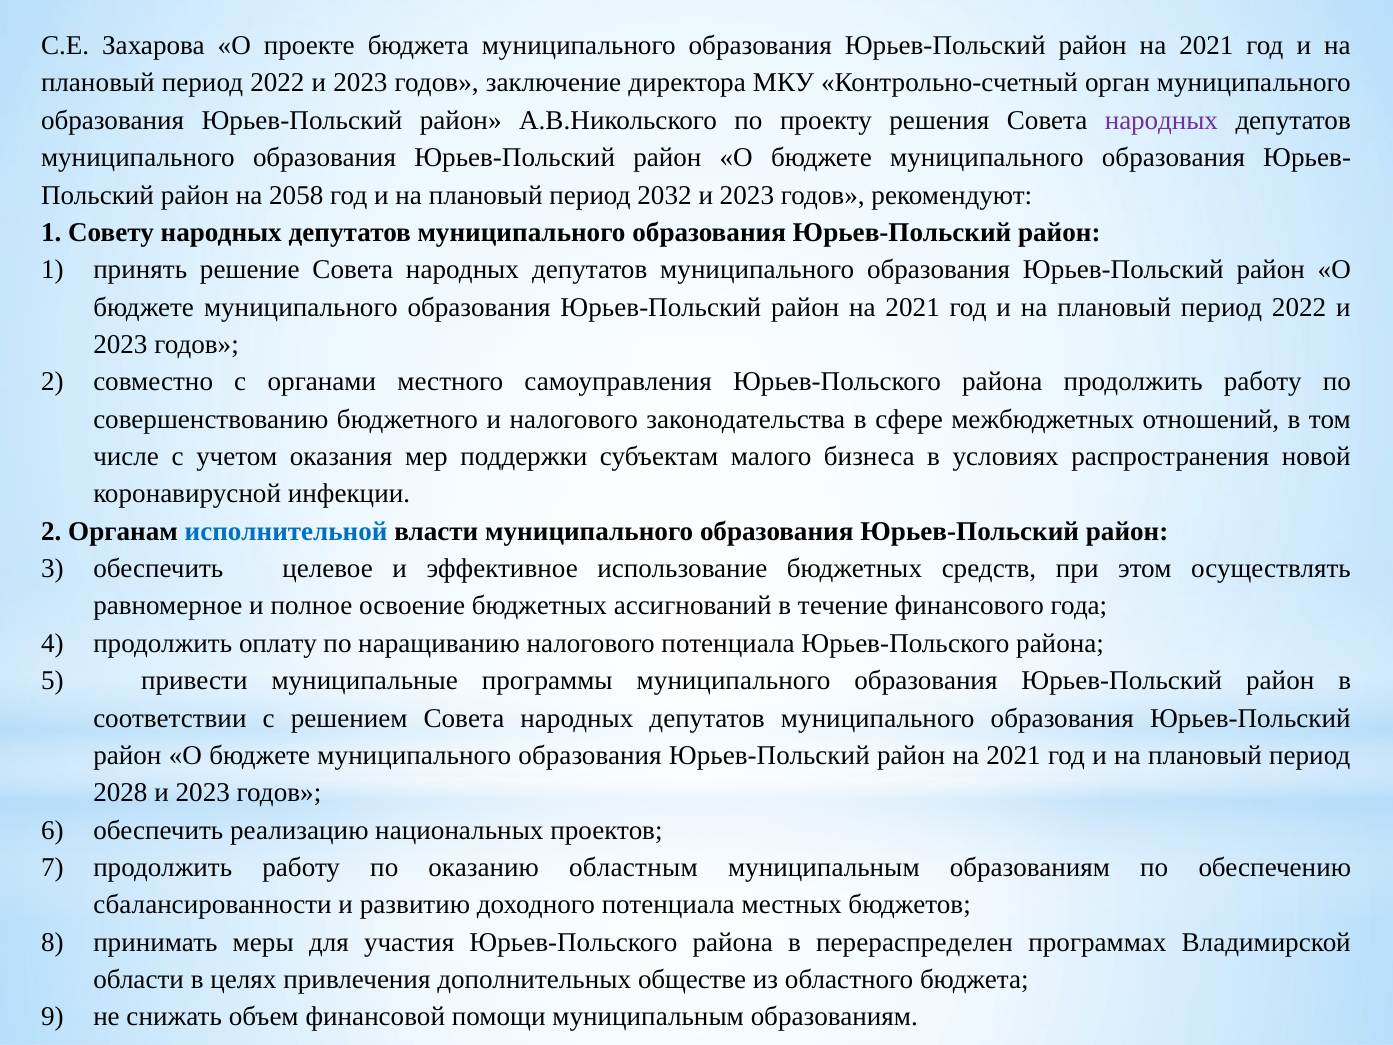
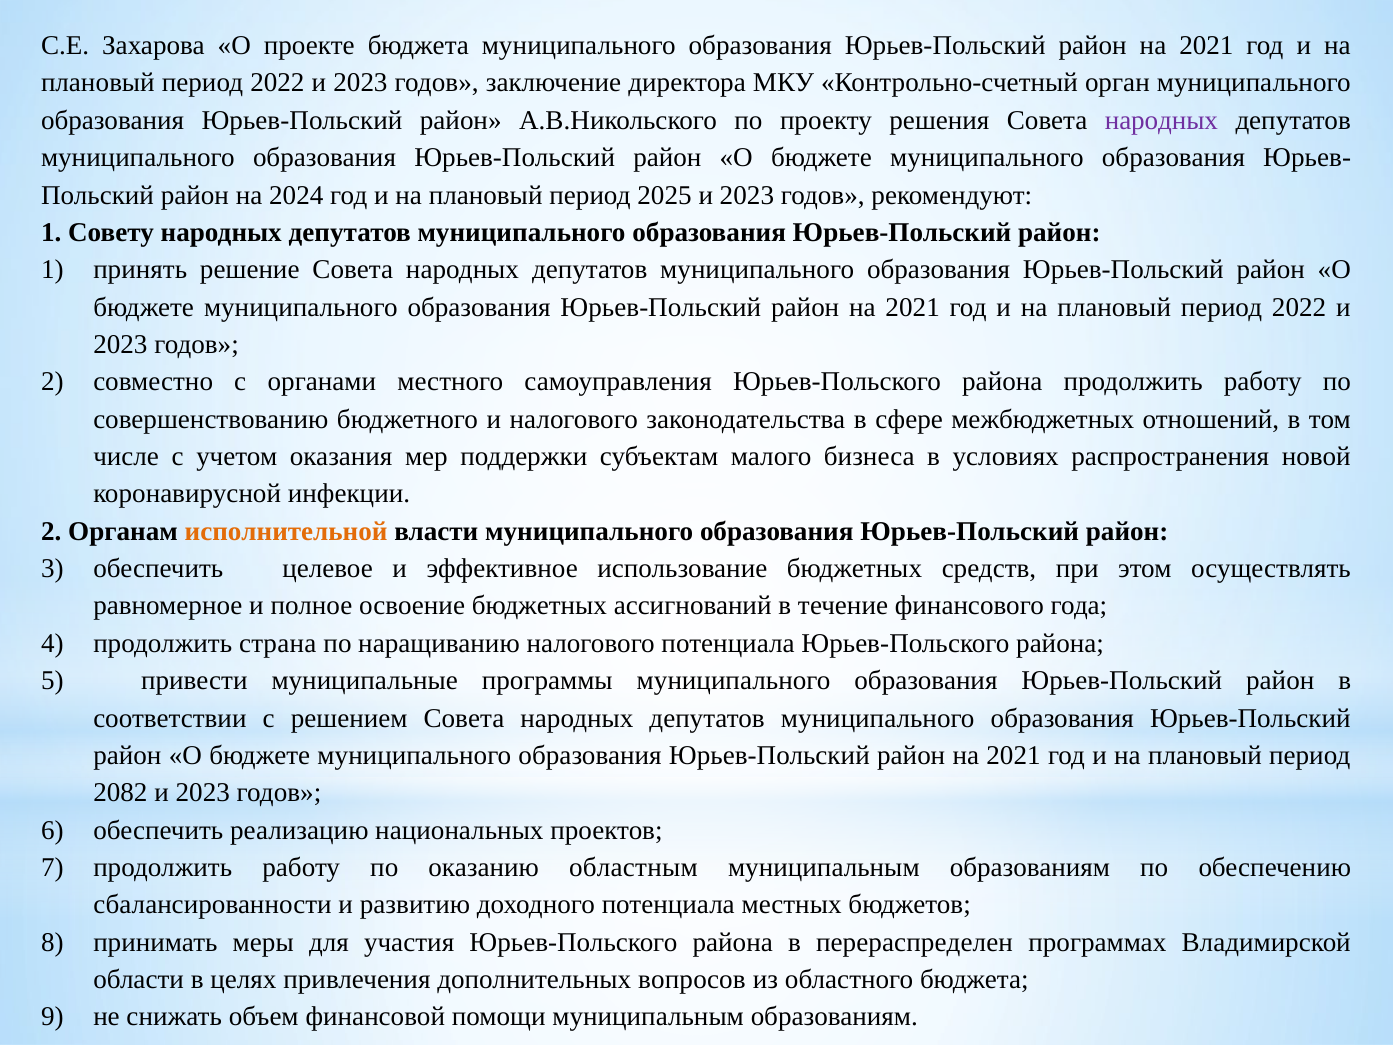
2058: 2058 -> 2024
2032: 2032 -> 2025
исполнительной colour: blue -> orange
оплату: оплату -> страна
2028: 2028 -> 2082
обществе: обществе -> вопросов
